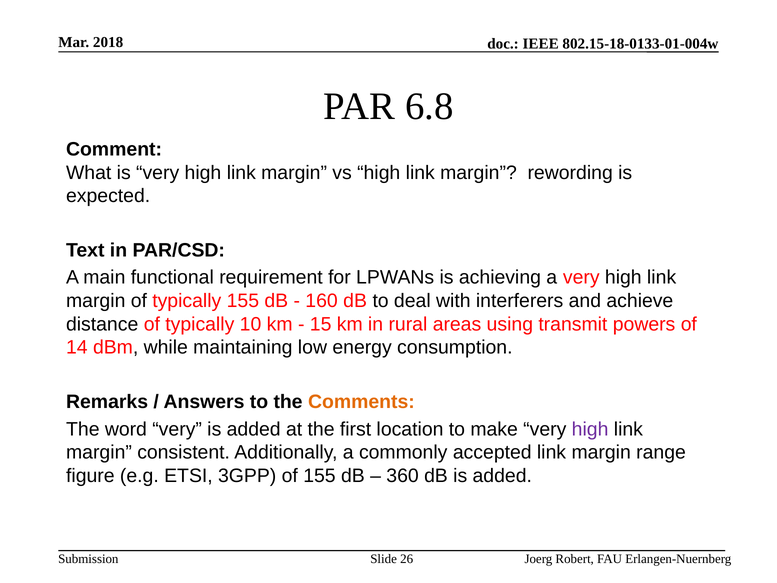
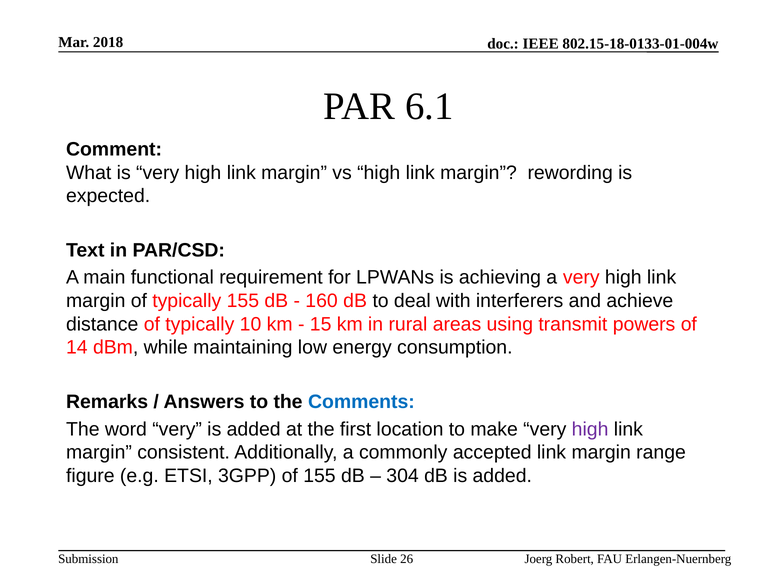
6.8: 6.8 -> 6.1
Comments colour: orange -> blue
360: 360 -> 304
